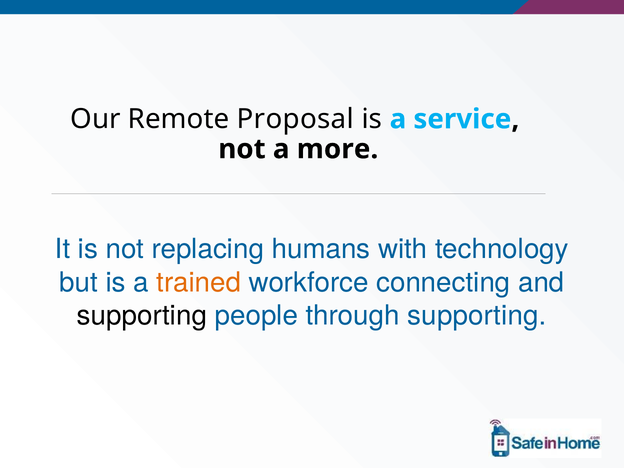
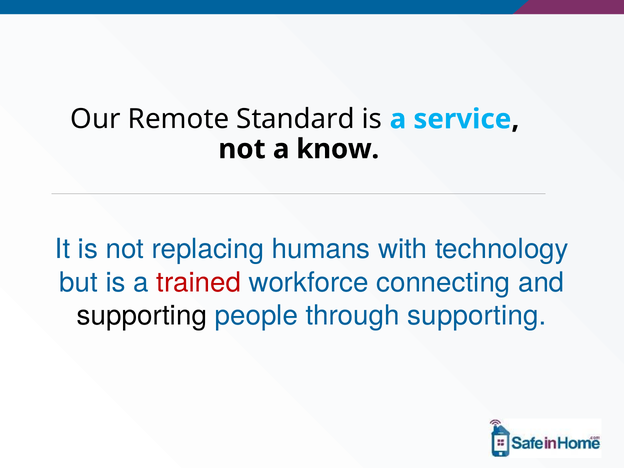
Proposal: Proposal -> Standard
more: more -> know
trained colour: orange -> red
